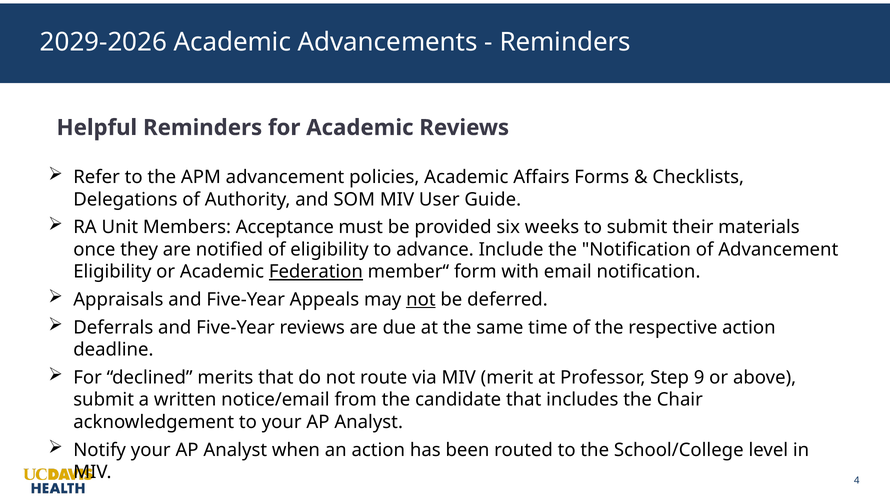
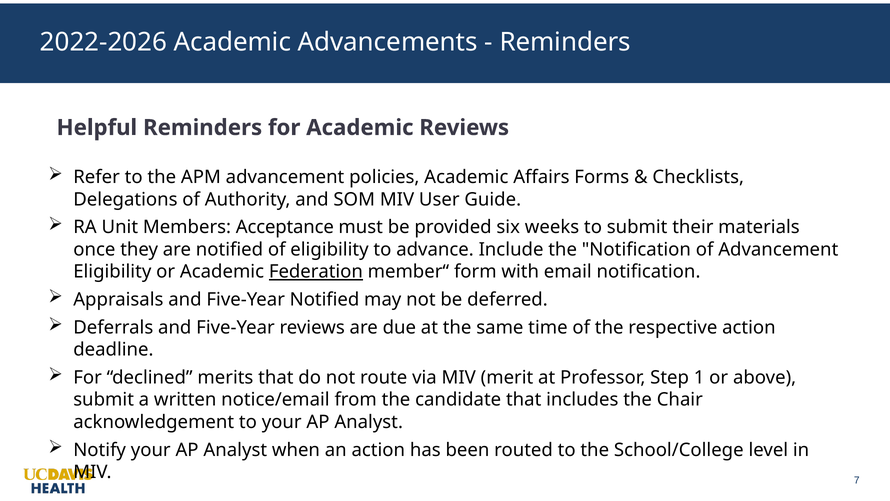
2029-2026: 2029-2026 -> 2022-2026
Five-Year Appeals: Appeals -> Notified
not at (421, 299) underline: present -> none
9: 9 -> 1
4: 4 -> 7
